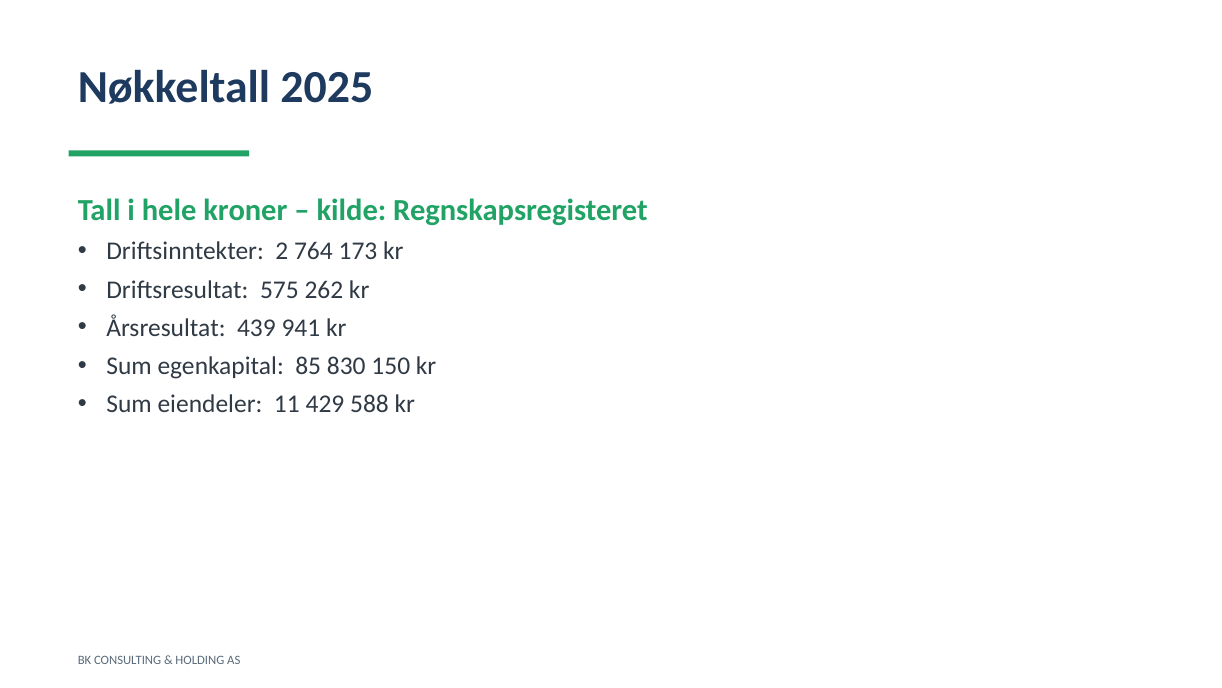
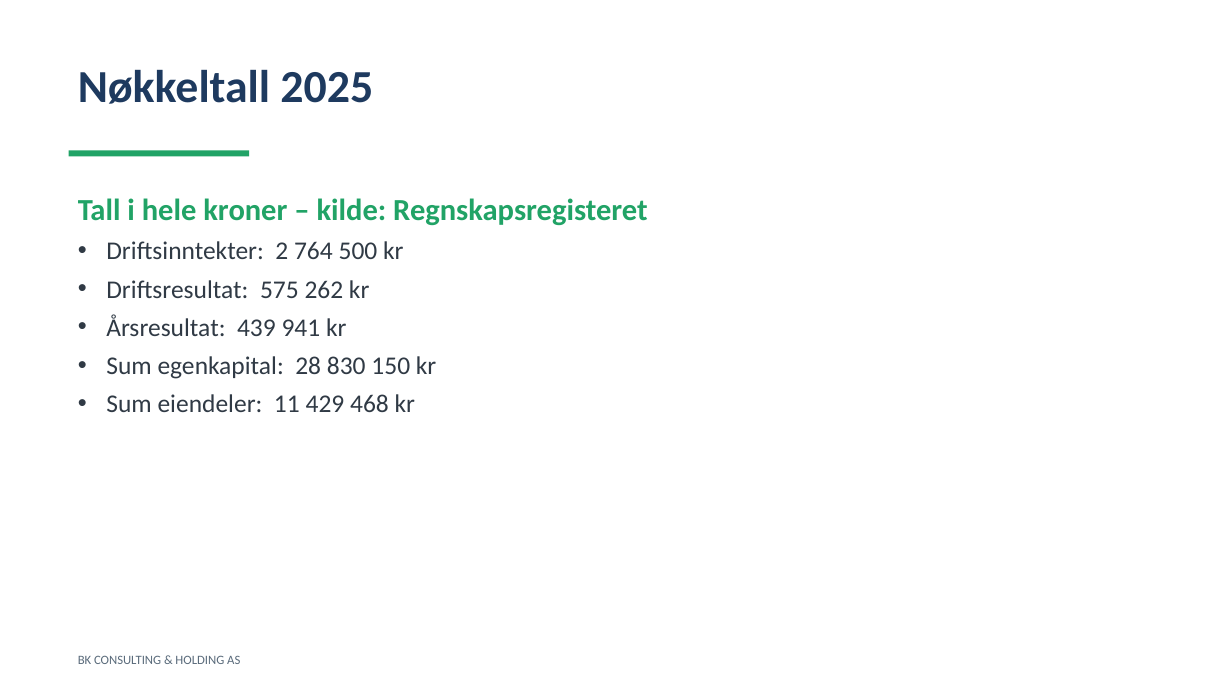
173: 173 -> 500
85: 85 -> 28
588: 588 -> 468
